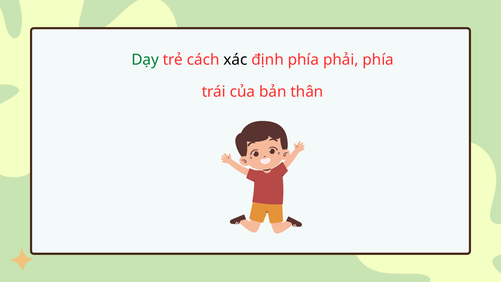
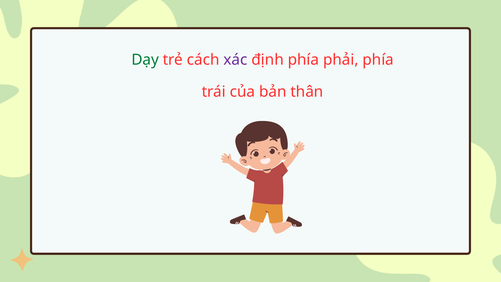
xác colour: black -> purple
